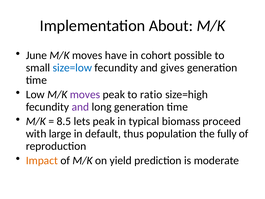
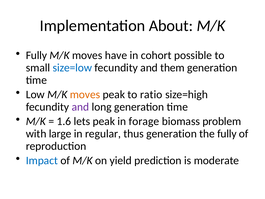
June at (36, 55): June -> Fully
gives: gives -> them
moves at (85, 94) colour: purple -> orange
8.5: 8.5 -> 1.6
typical: typical -> forage
proceed: proceed -> problem
default: default -> regular
thus population: population -> generation
Impact colour: orange -> blue
